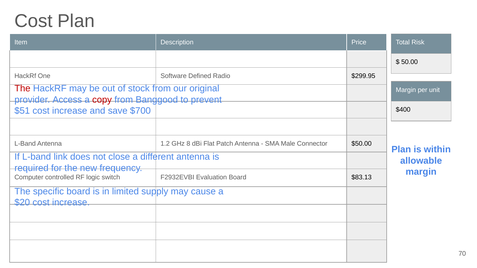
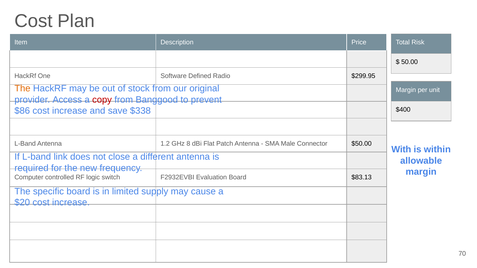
The at (22, 89) colour: red -> orange
$51: $51 -> $86
$700: $700 -> $338
Plan at (401, 150): Plan -> With
